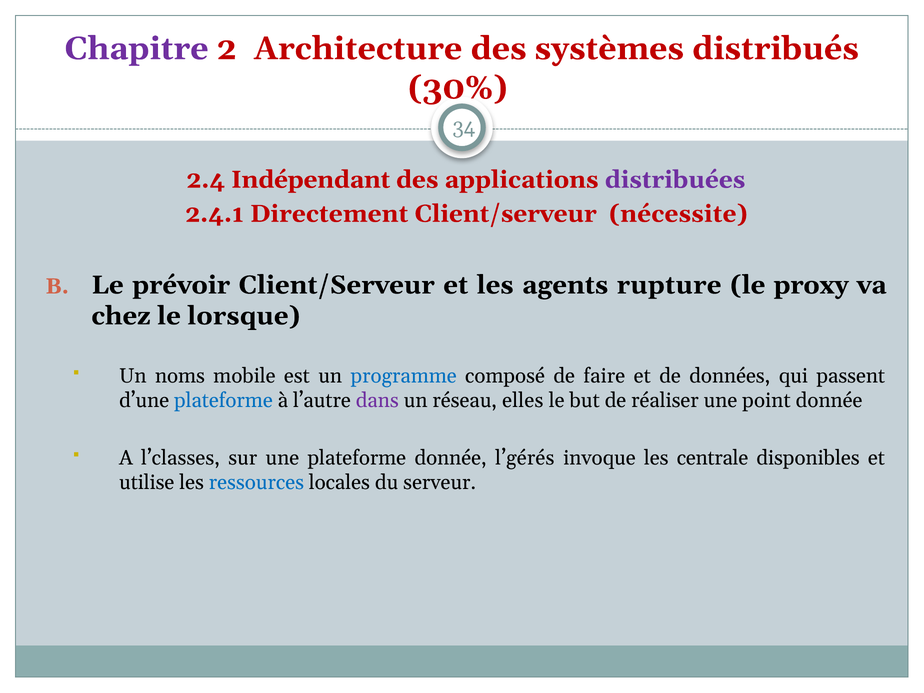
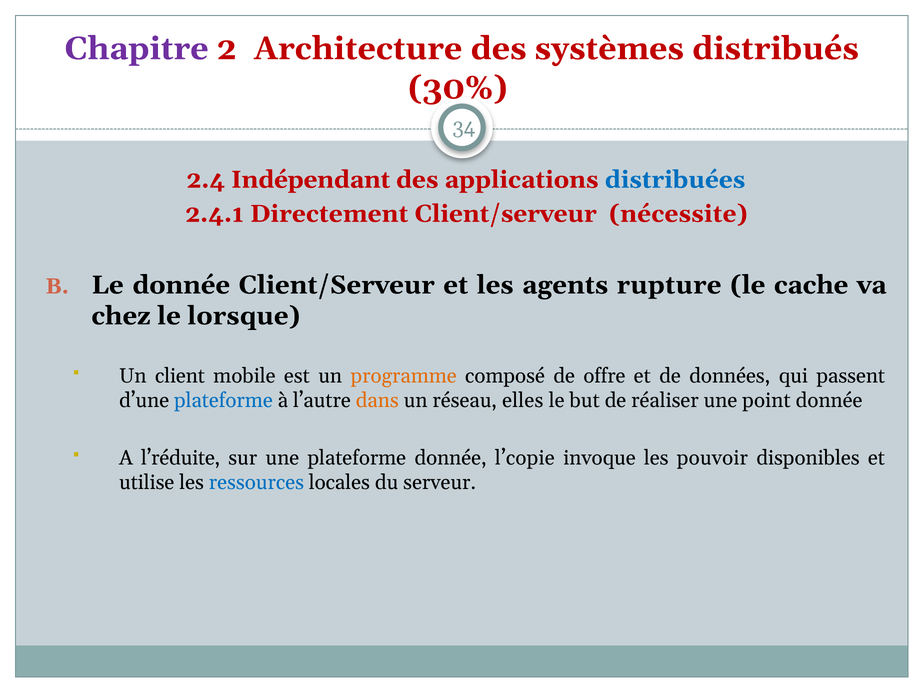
distribuées colour: purple -> blue
Le prévoir: prévoir -> donnée
proxy: proxy -> cache
noms: noms -> client
programme colour: blue -> orange
faire: faire -> offre
dans colour: purple -> orange
l’classes: l’classes -> l’réduite
l’gérés: l’gérés -> l’copie
centrale: centrale -> pouvoir
